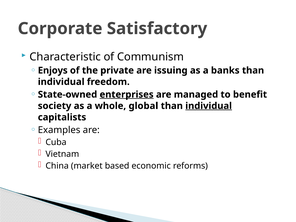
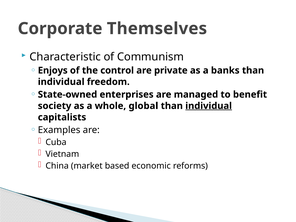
Satisfactory: Satisfactory -> Themselves
private: private -> control
issuing: issuing -> private
enterprises underline: present -> none
